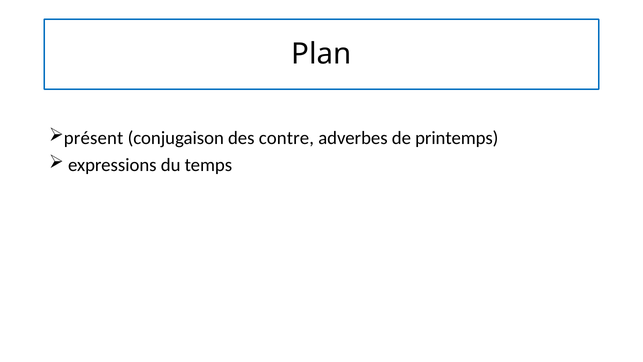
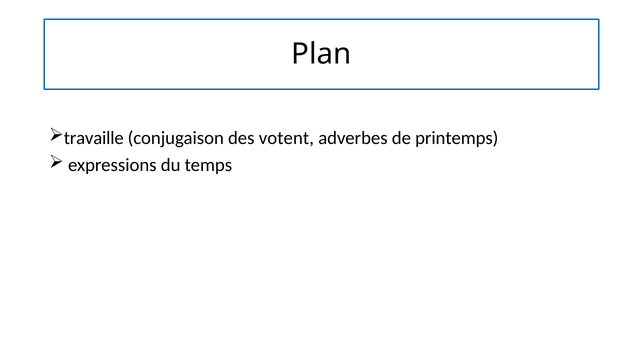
présent: présent -> travaille
contre: contre -> votent
